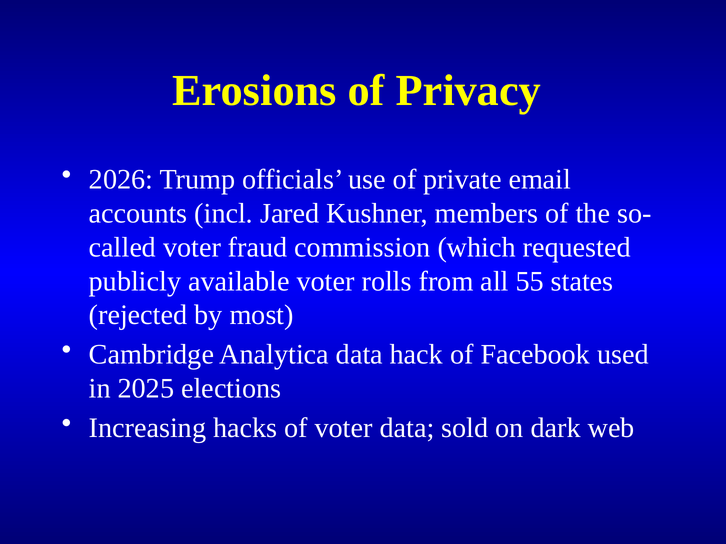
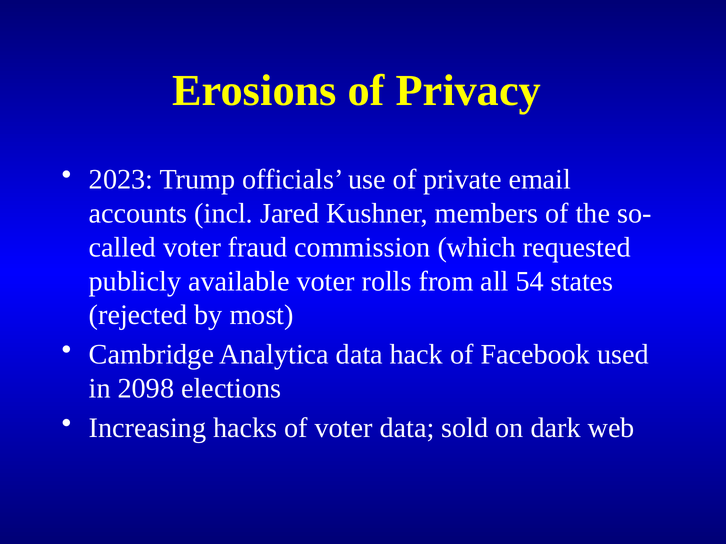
2026: 2026 -> 2023
55: 55 -> 54
2025: 2025 -> 2098
